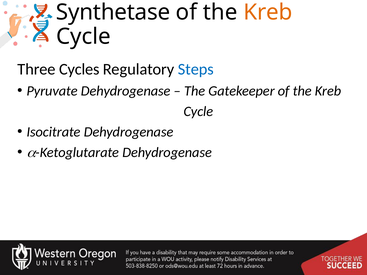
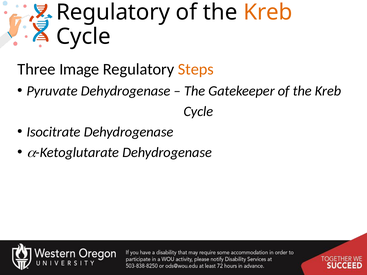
Synthetase at (113, 12): Synthetase -> Regulatory
Cycles: Cycles -> Image
Steps colour: blue -> orange
